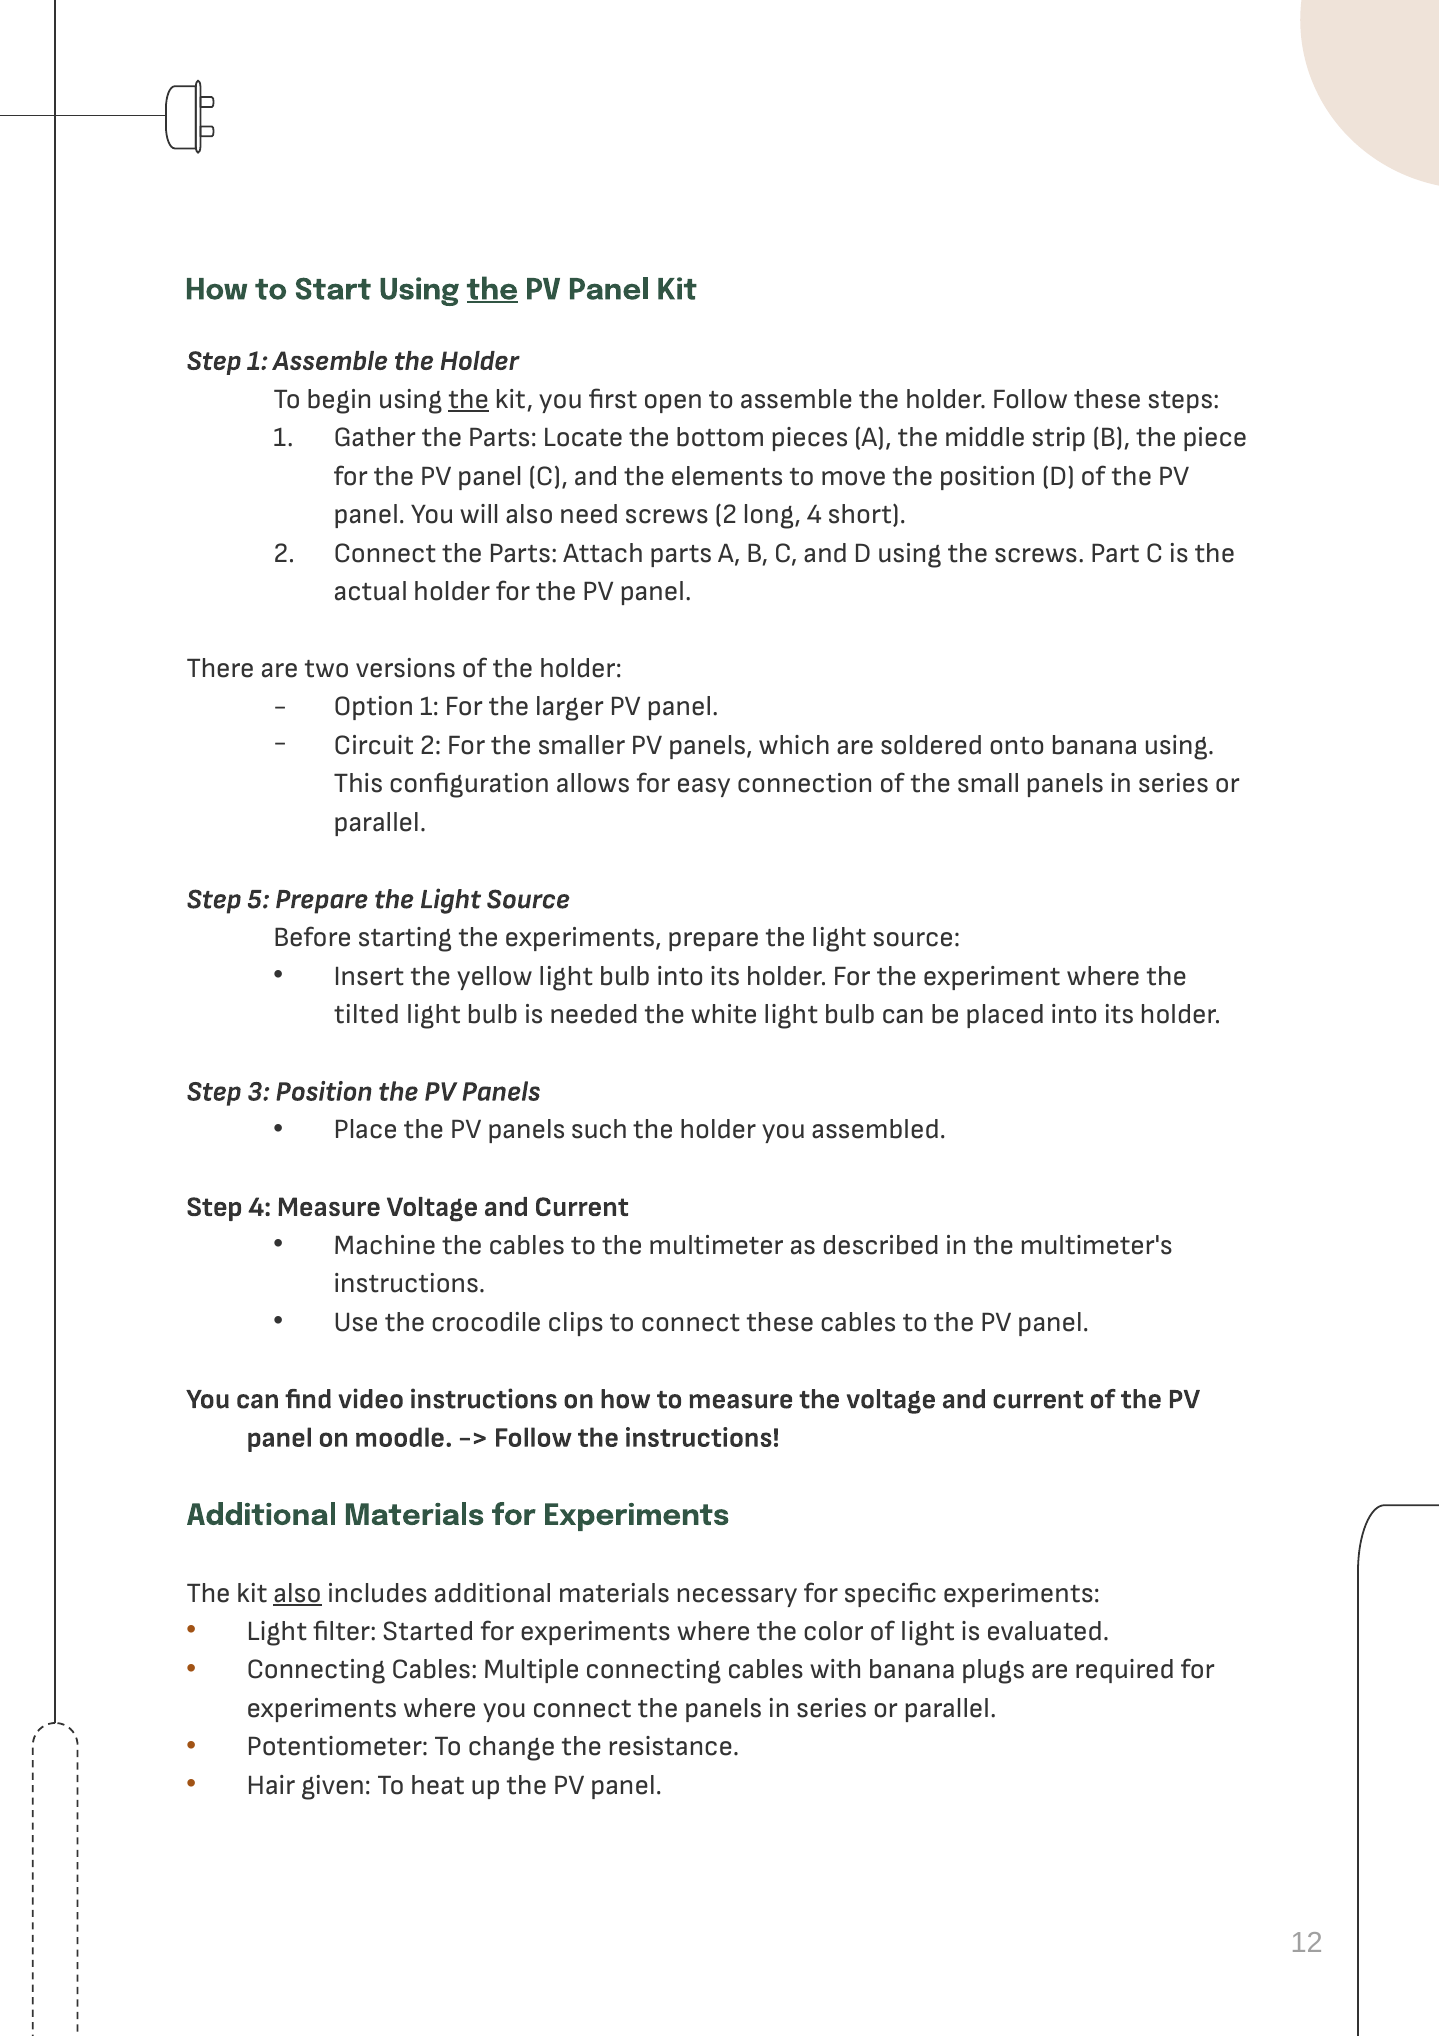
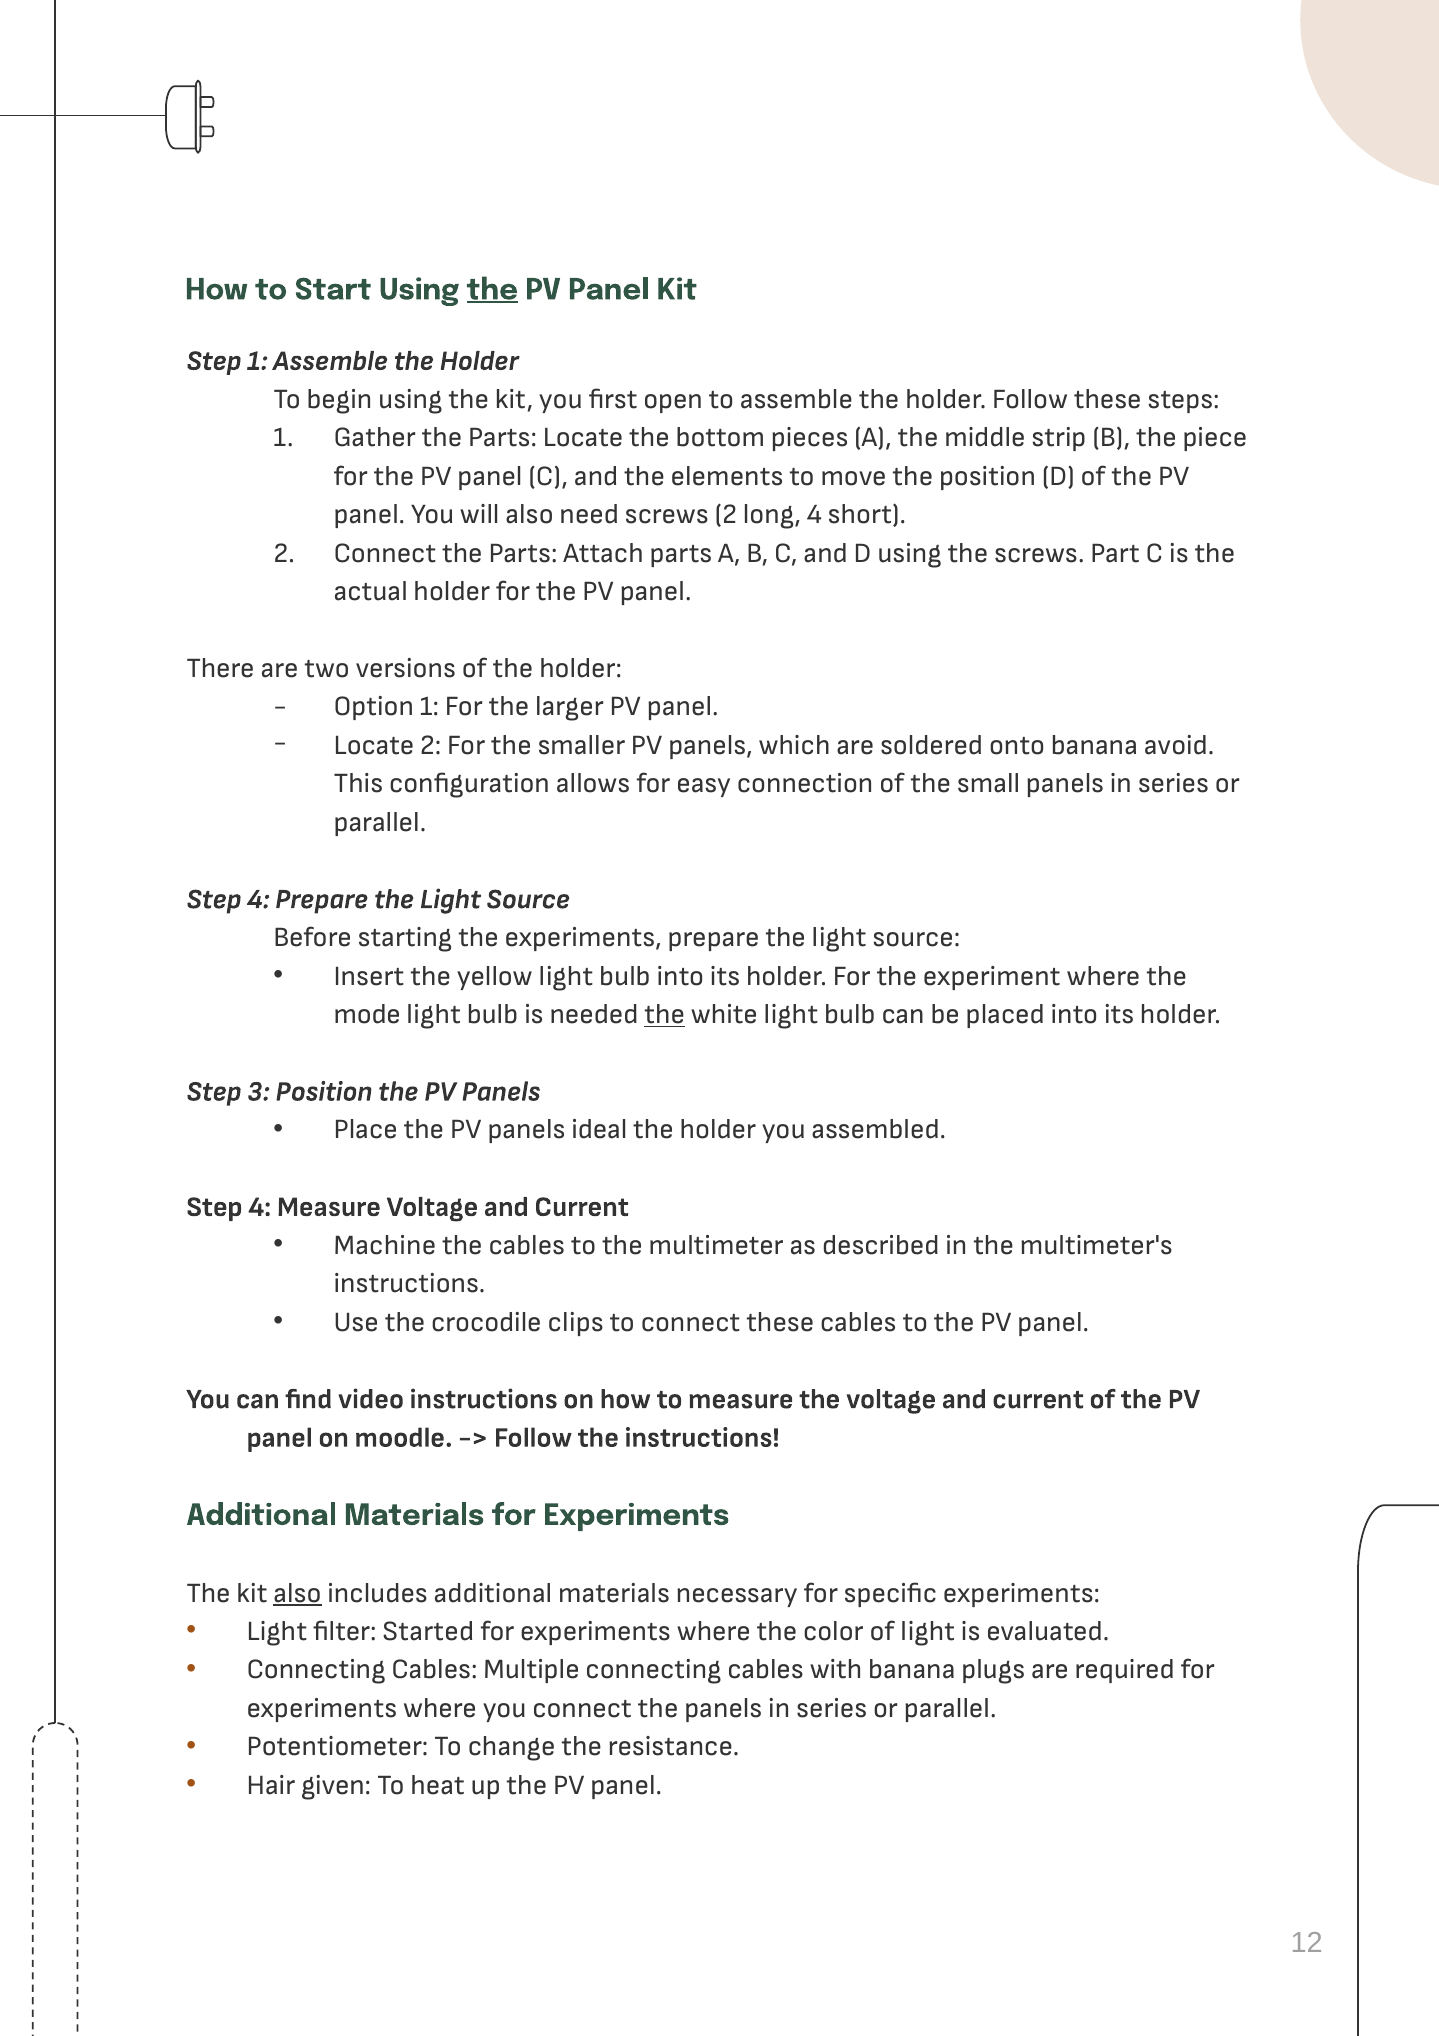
the at (469, 399) underline: present -> none
Circuit at (374, 745): Circuit -> Locate
banana using: using -> avoid
5 at (258, 899): 5 -> 4
tilted: tilted -> mode
the at (665, 1014) underline: none -> present
such: such -> ideal
